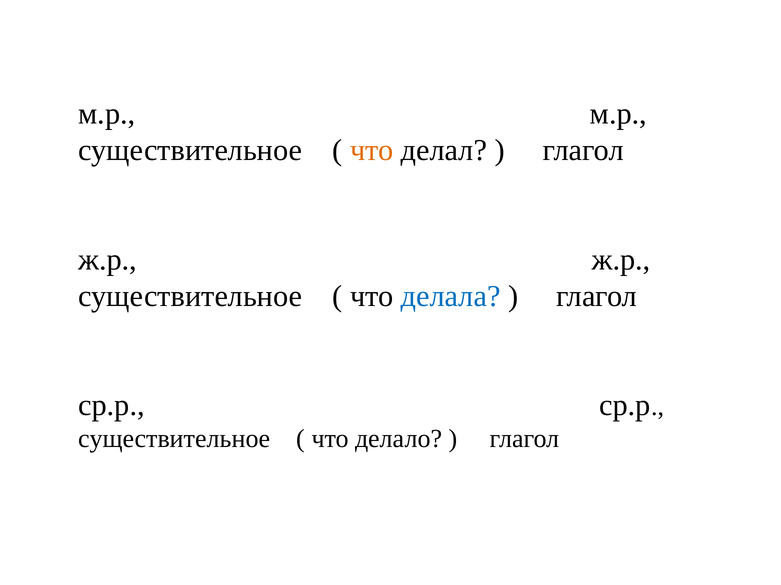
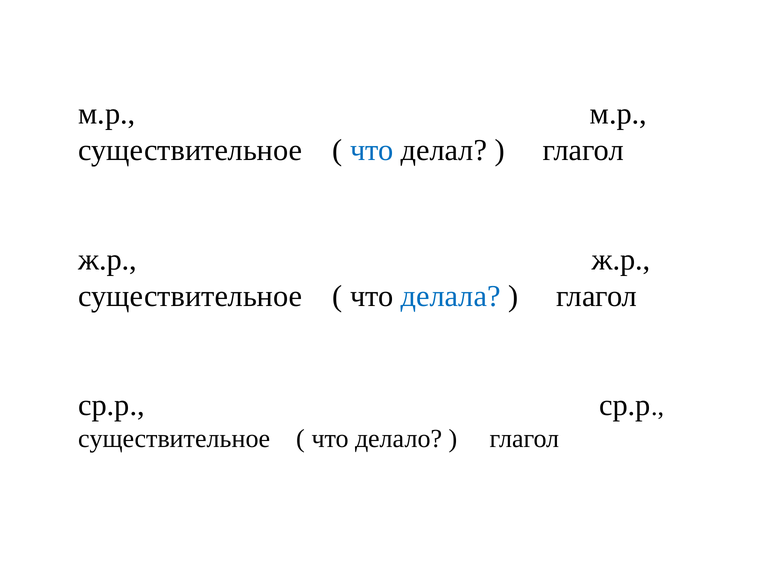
что at (372, 151) colour: orange -> blue
